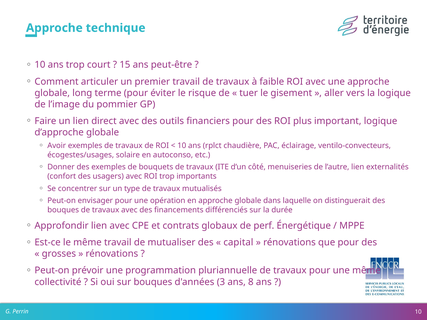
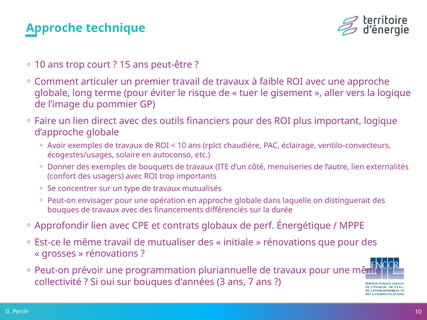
capital: capital -> initiale
8: 8 -> 7
